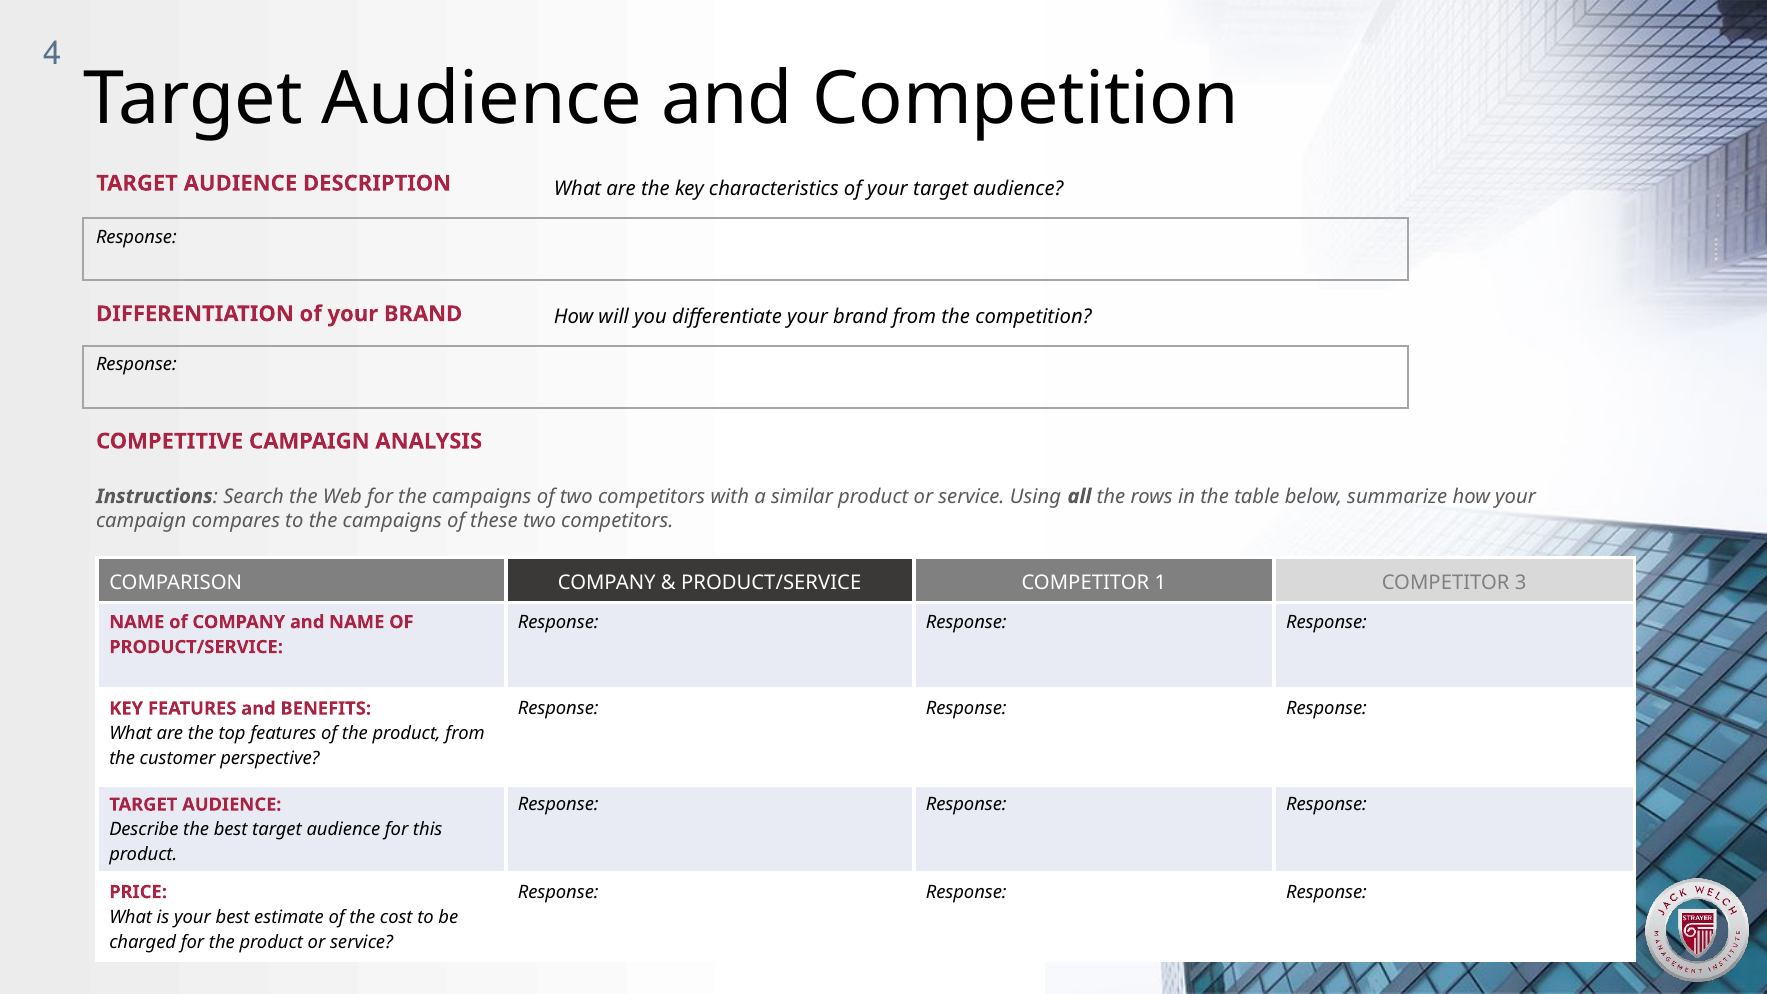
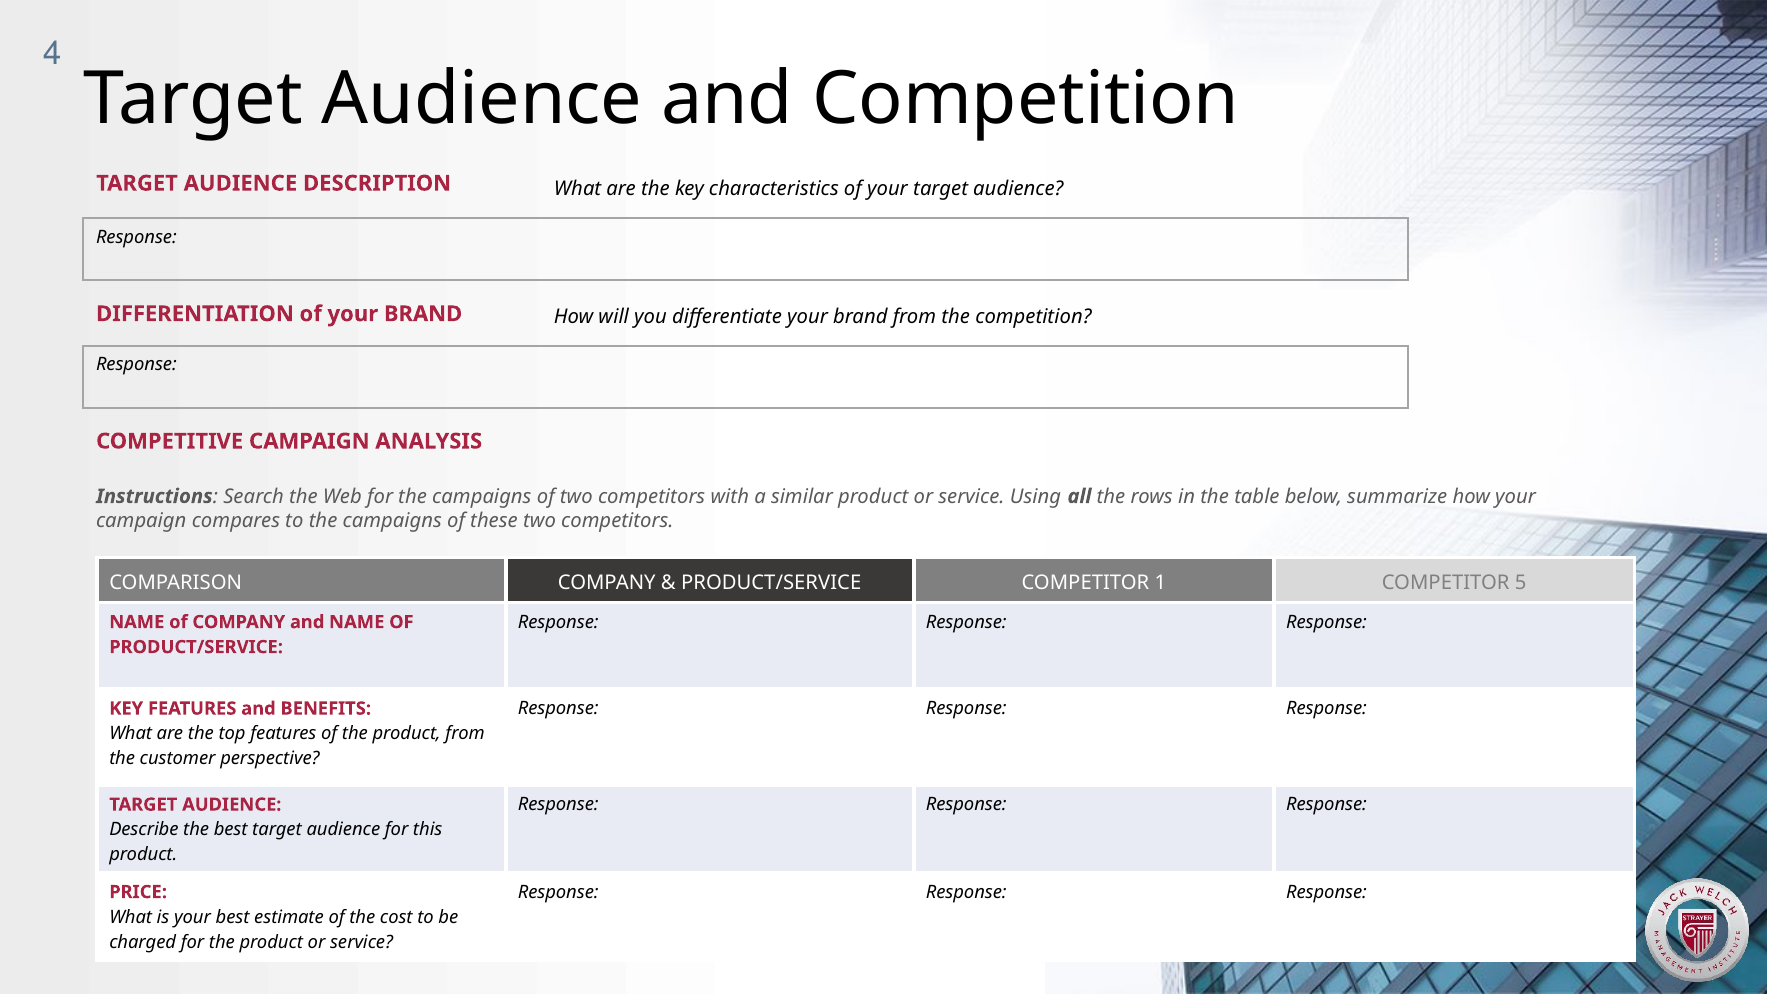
3: 3 -> 5
